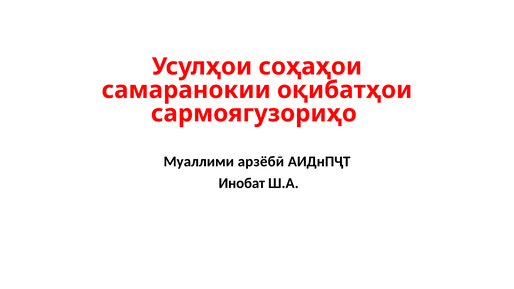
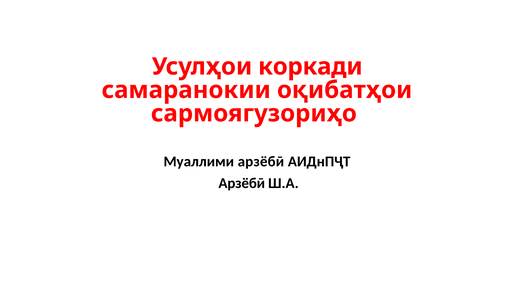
соҳаҳои: соҳаҳои -> коркади
Инобат at (242, 183): Инобат -> Арзёбӣ
